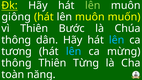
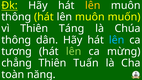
lên at (93, 5) colour: light green -> yellow
giông at (16, 17): giông -> thông
Bước: Bước -> Táng
lên at (74, 51) colour: light blue -> light green
thông at (17, 63): thông -> chẳng
Từng: Từng -> Tuấn
